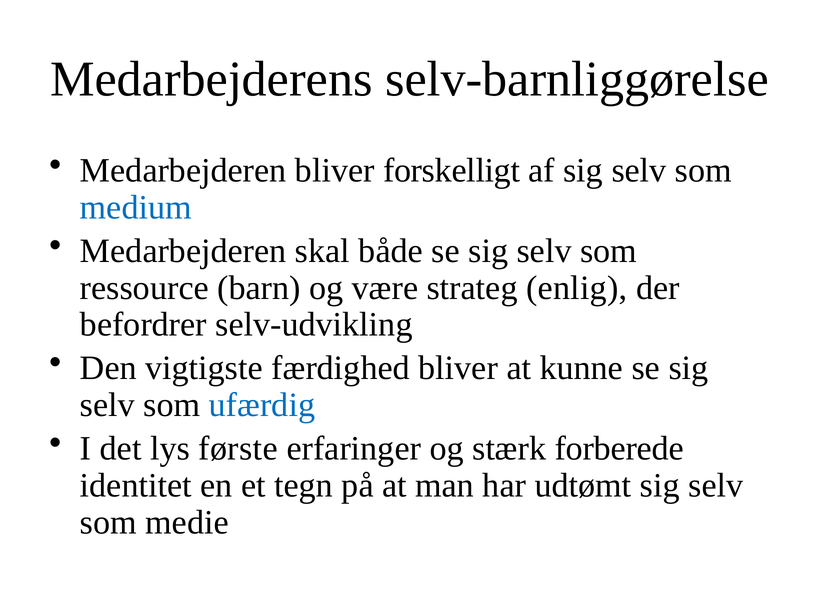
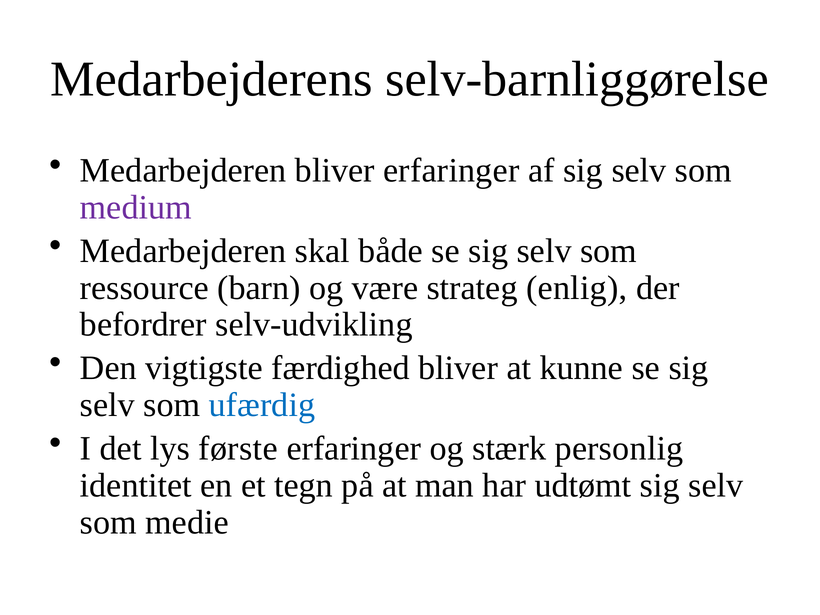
bliver forskelligt: forskelligt -> erfaringer
medium colour: blue -> purple
forberede: forberede -> personlig
